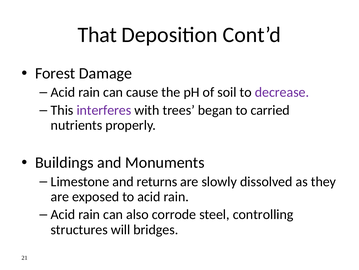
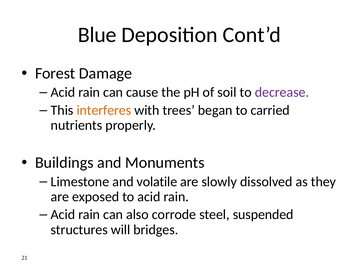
That: That -> Blue
interferes colour: purple -> orange
returns: returns -> volatile
controlling: controlling -> suspended
